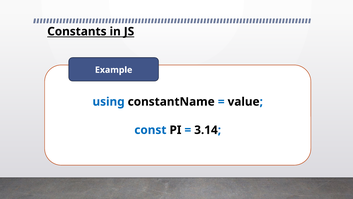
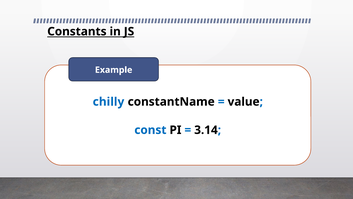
using: using -> chilly
